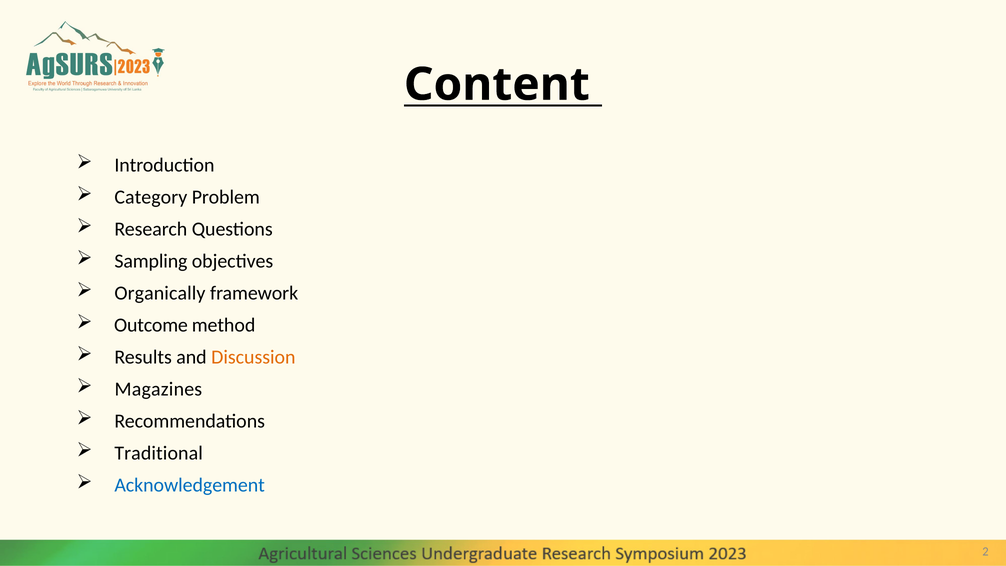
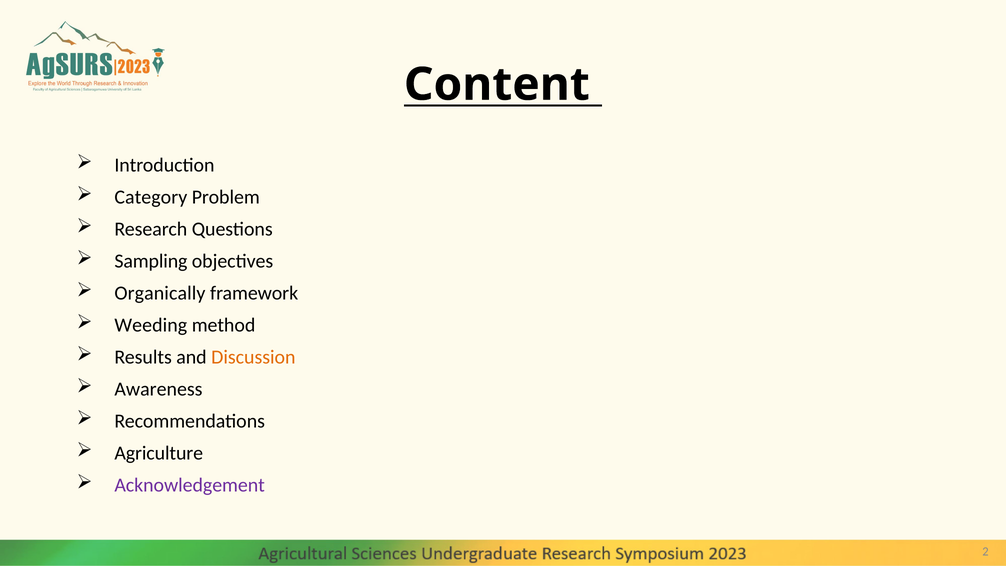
Outcome: Outcome -> Weeding
Magazines: Magazines -> Awareness
Traditional: Traditional -> Agriculture
Acknowledgement colour: blue -> purple
